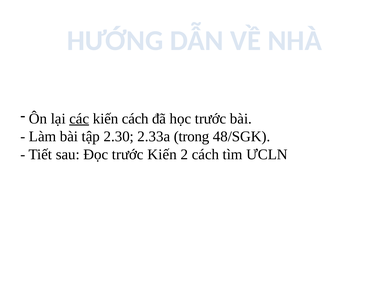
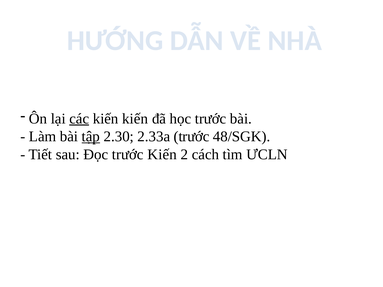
kiến cách: cách -> kiến
tập underline: none -> present
2.33a trong: trong -> trước
